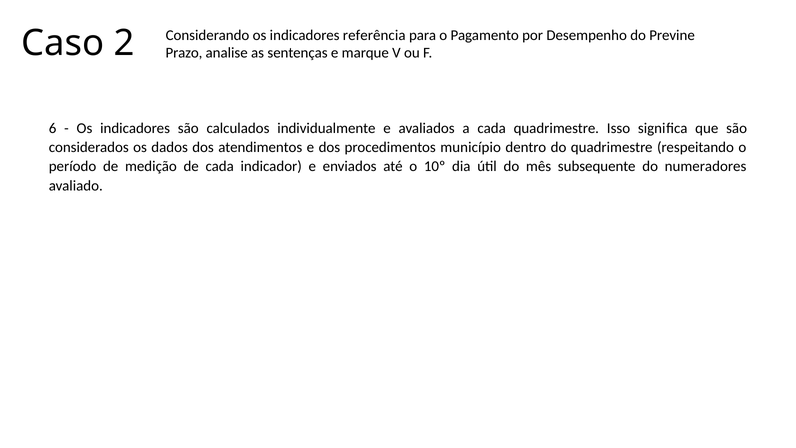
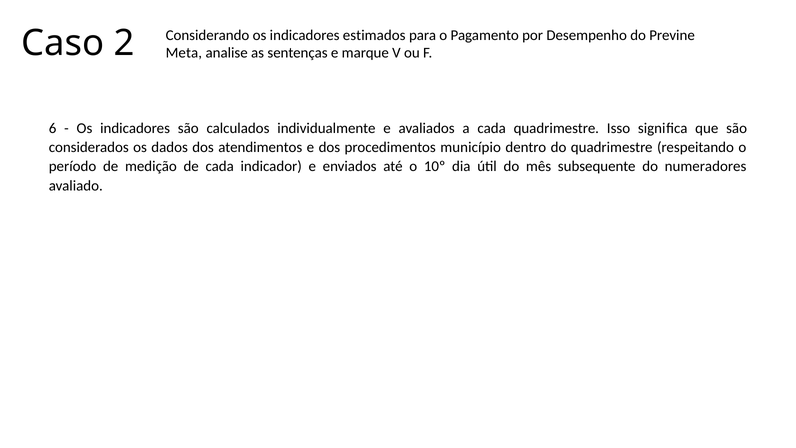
referência: referência -> estimados
Prazo: Prazo -> Meta
